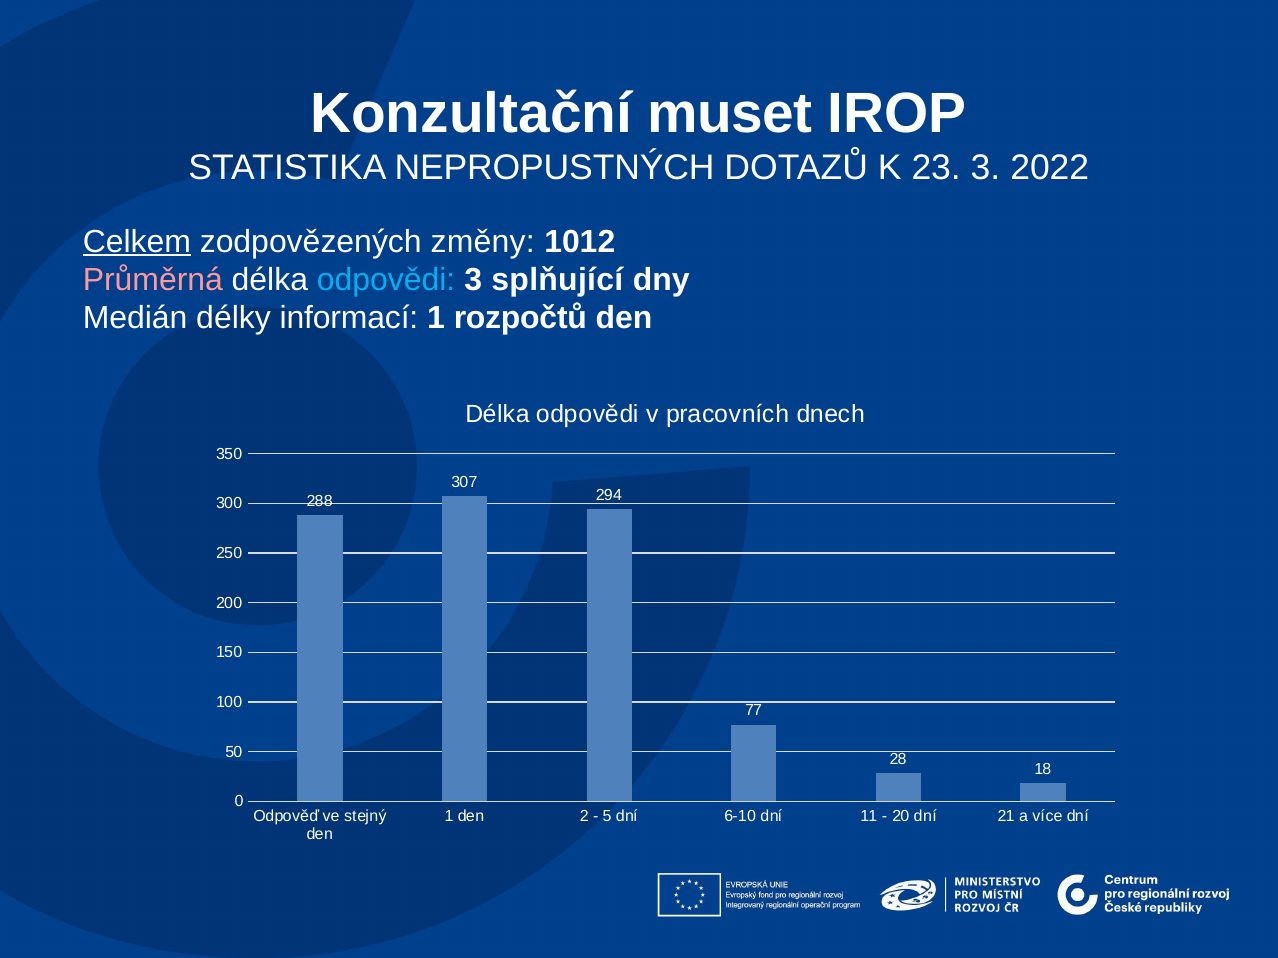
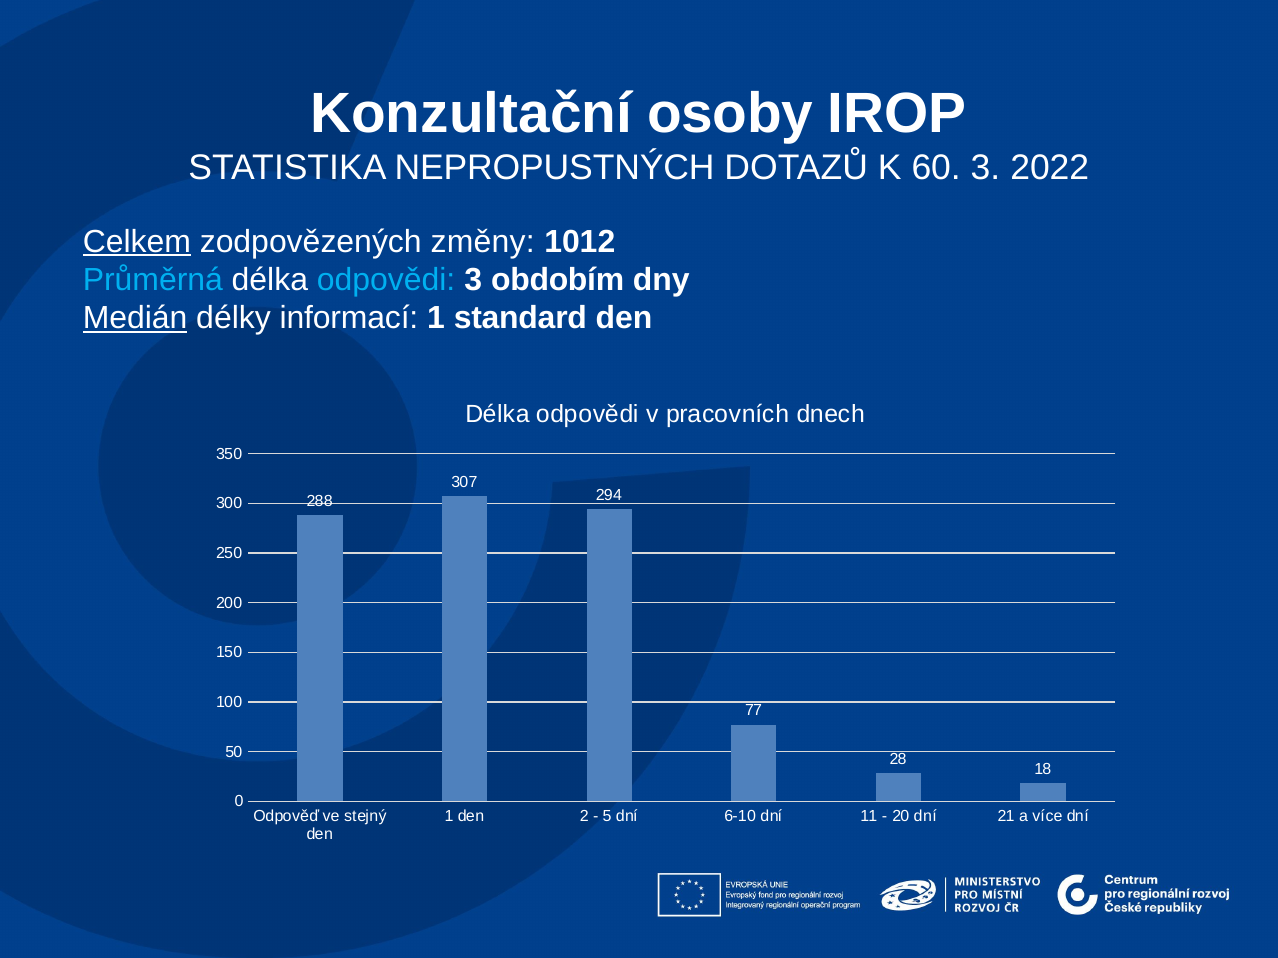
muset: muset -> osoby
23: 23 -> 60
Průměrná colour: pink -> light blue
splňující: splňující -> obdobím
Medián underline: none -> present
rozpočtů: rozpočtů -> standard
